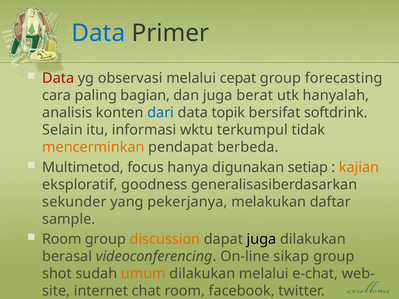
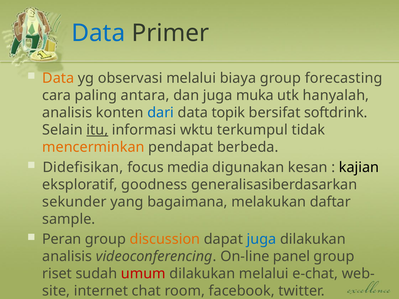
Data at (58, 78) colour: red -> orange
cepat: cepat -> biaya
bagian: bagian -> antara
berat: berat -> muka
itu underline: none -> present
Multimetod: Multimetod -> Didefisikan
hanya: hanya -> media
setiap: setiap -> kesan
kajian colour: orange -> black
pekerjanya: pekerjanya -> bagaimana
Room at (62, 239): Room -> Peran
juga at (262, 239) colour: black -> blue
berasal at (67, 257): berasal -> analisis
sikap: sikap -> panel
shot: shot -> riset
umum colour: orange -> red
